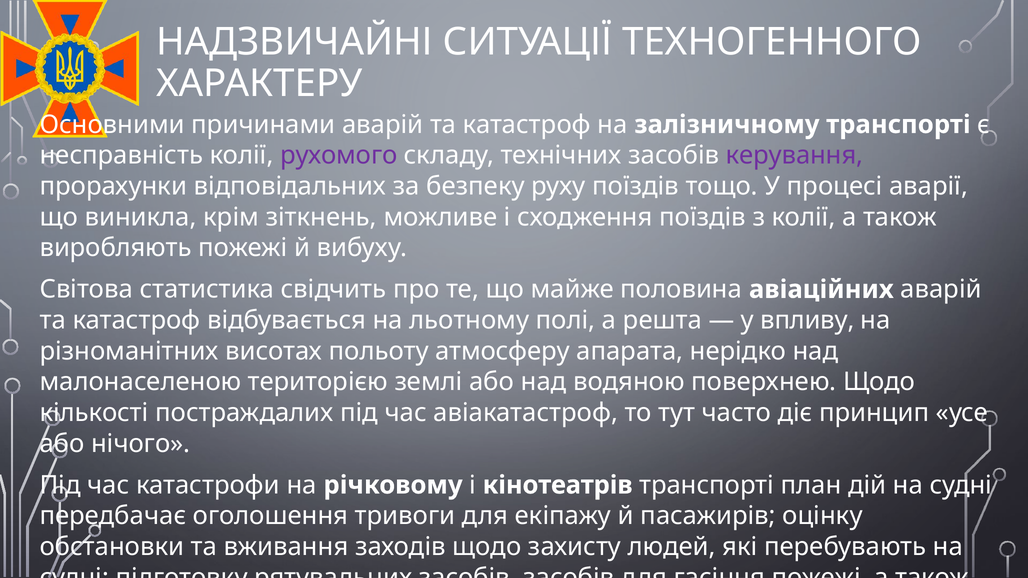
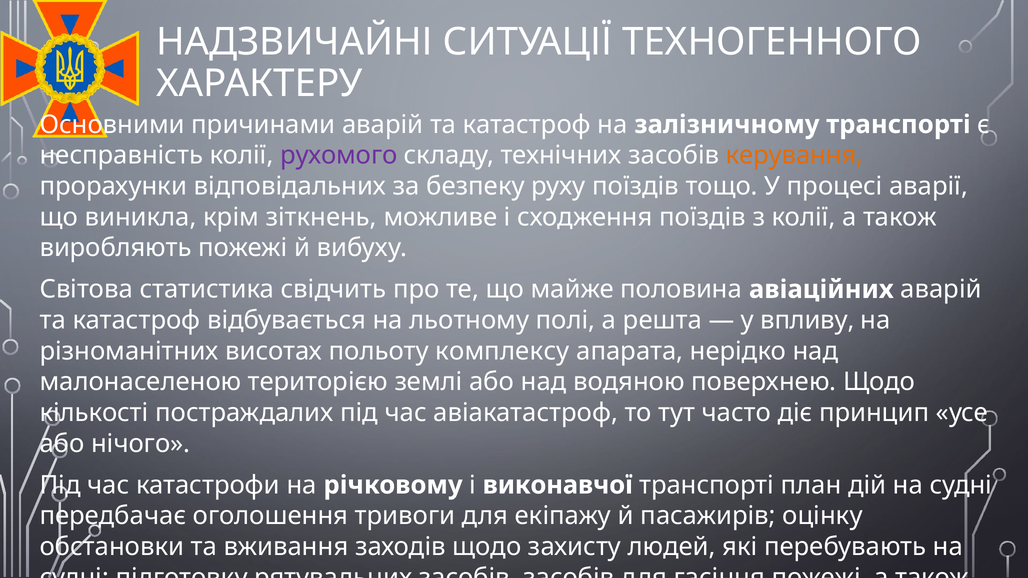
керування colour: purple -> orange
атмосферу: атмосферу -> комплексу
кінотеатрів: кінотеатрів -> виконавчої
